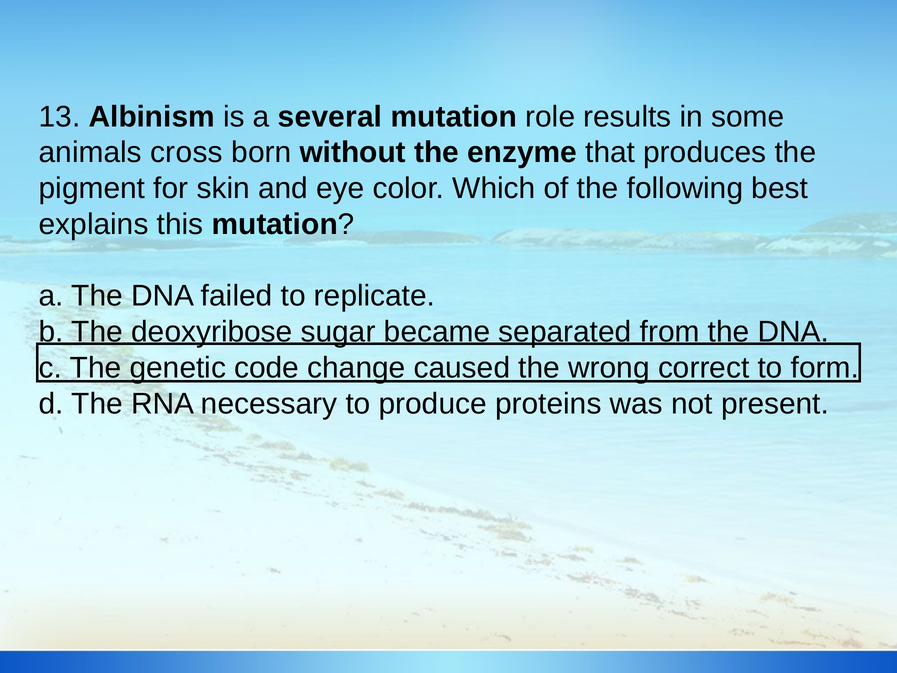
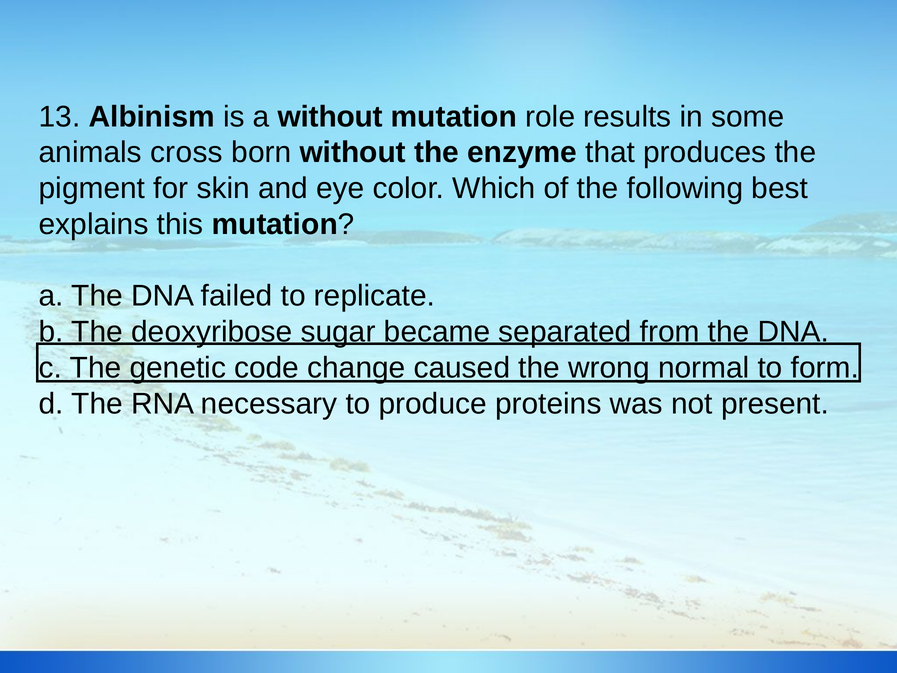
a several: several -> without
correct: correct -> normal
